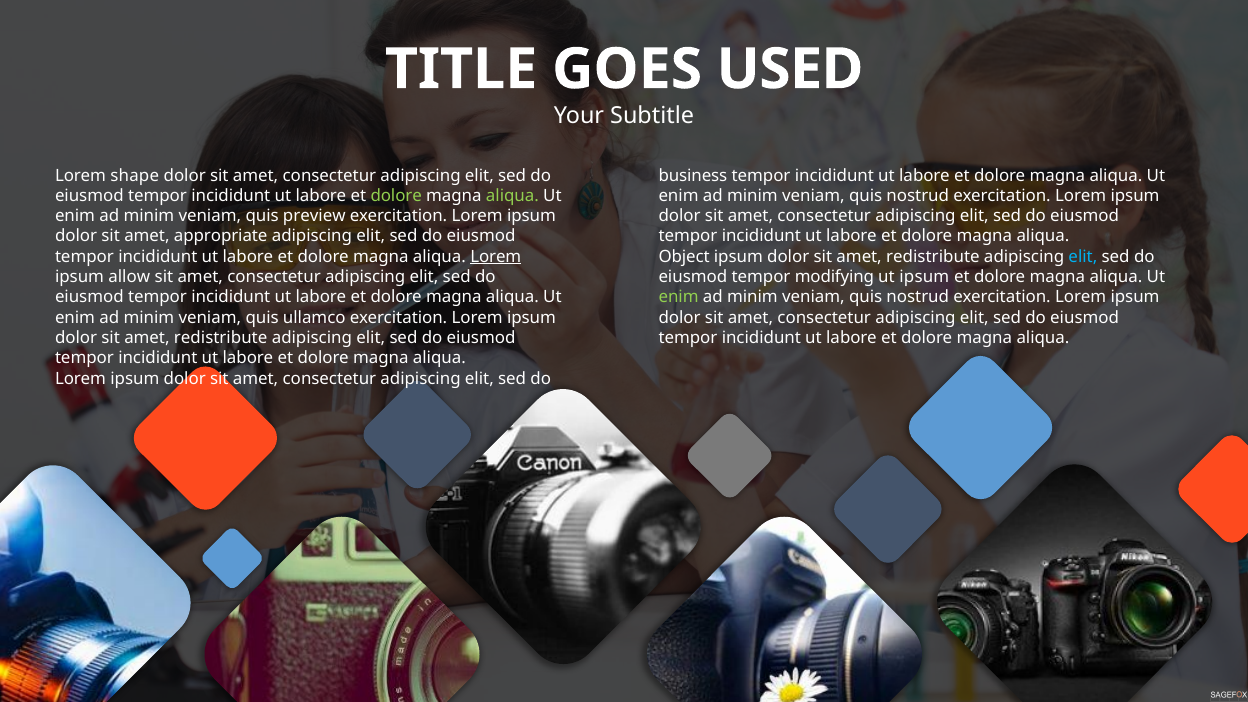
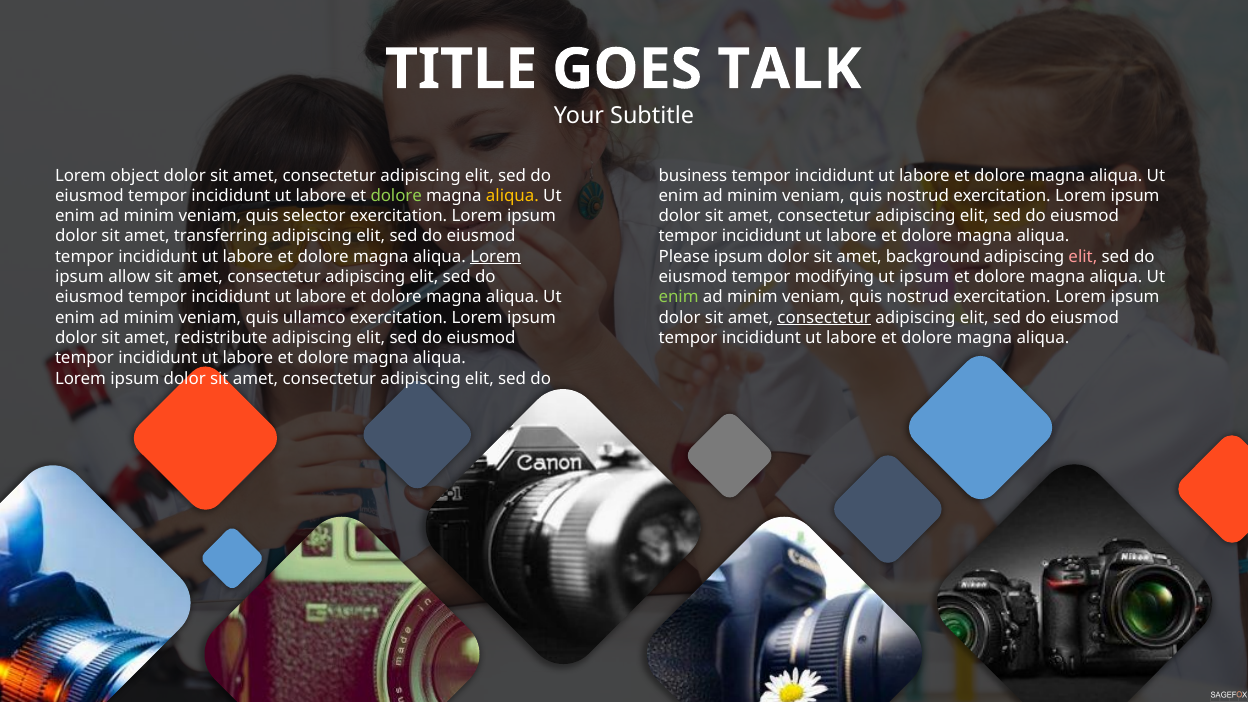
USED: USED -> TALK
shape: shape -> object
aliqua at (512, 196) colour: light green -> yellow
preview: preview -> selector
appropriate: appropriate -> transferring
Object: Object -> Please
redistribute at (933, 257): redistribute -> background
elit at (1083, 257) colour: light blue -> pink
consectetur at (824, 318) underline: none -> present
